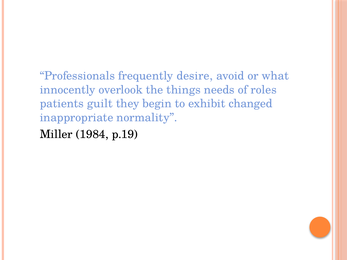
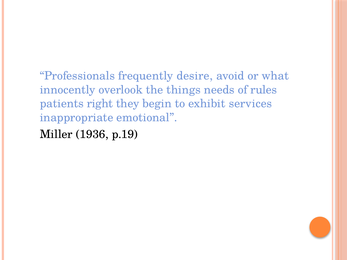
roles: roles -> rules
guilt: guilt -> right
changed: changed -> services
normality: normality -> emotional
1984: 1984 -> 1936
